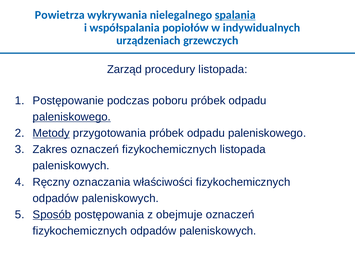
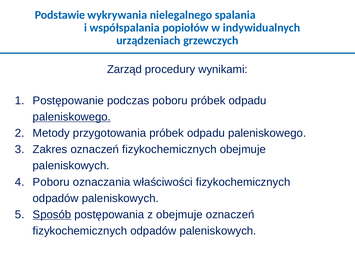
Powietrza: Powietrza -> Podstawie
spalania underline: present -> none
procedury listopada: listopada -> wynikami
Metody underline: present -> none
fizykochemicznych listopada: listopada -> obejmuje
Ręczny at (51, 182): Ręczny -> Poboru
